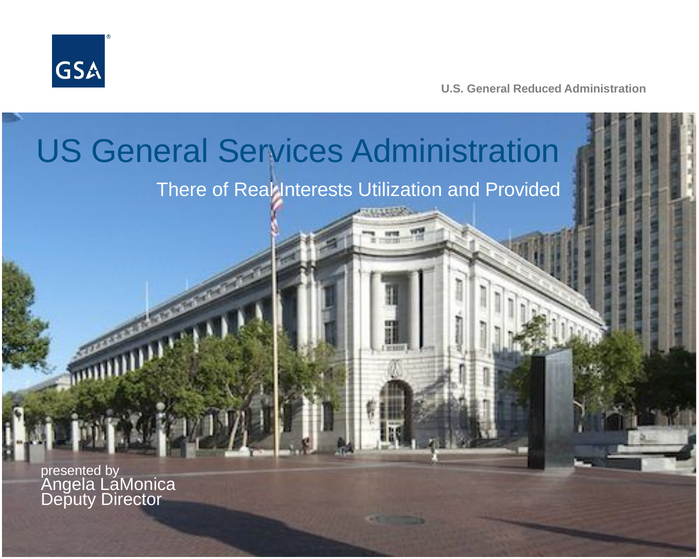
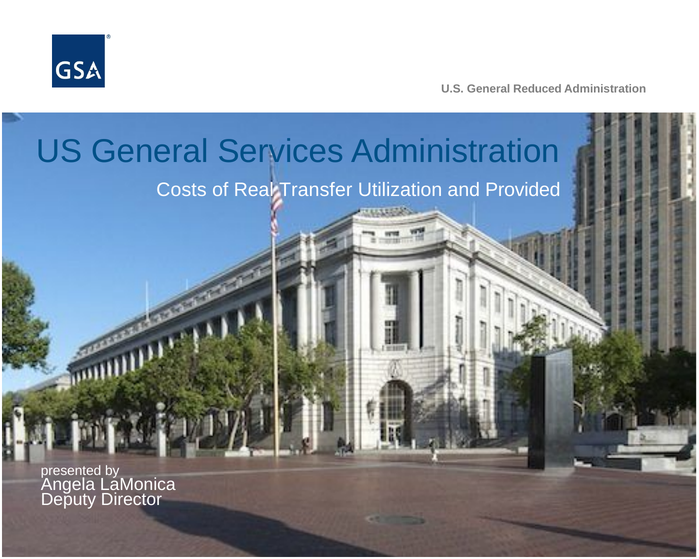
There: There -> Costs
Interests: Interests -> Transfer
